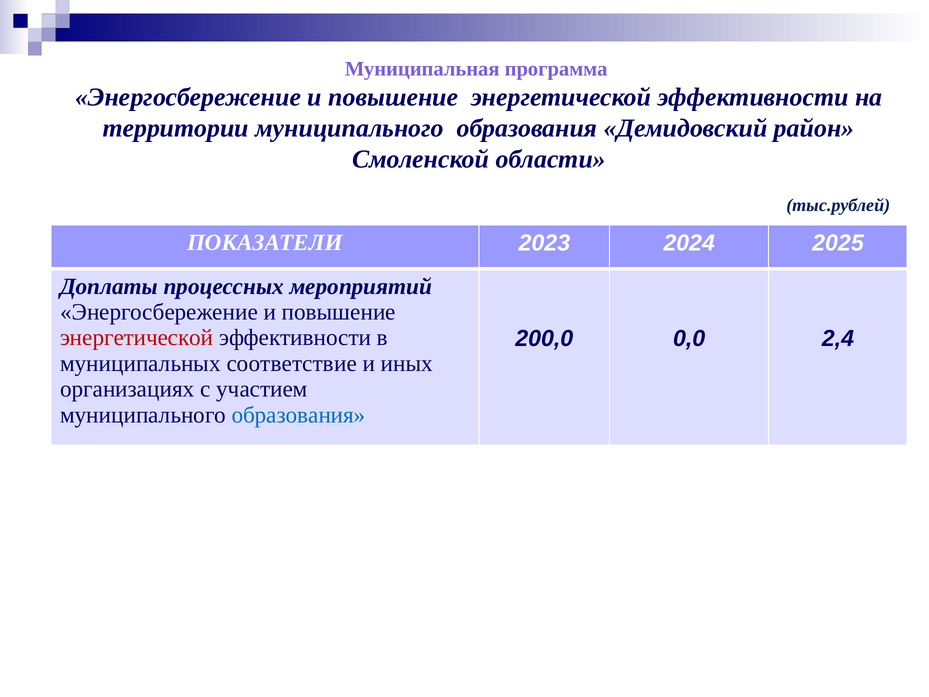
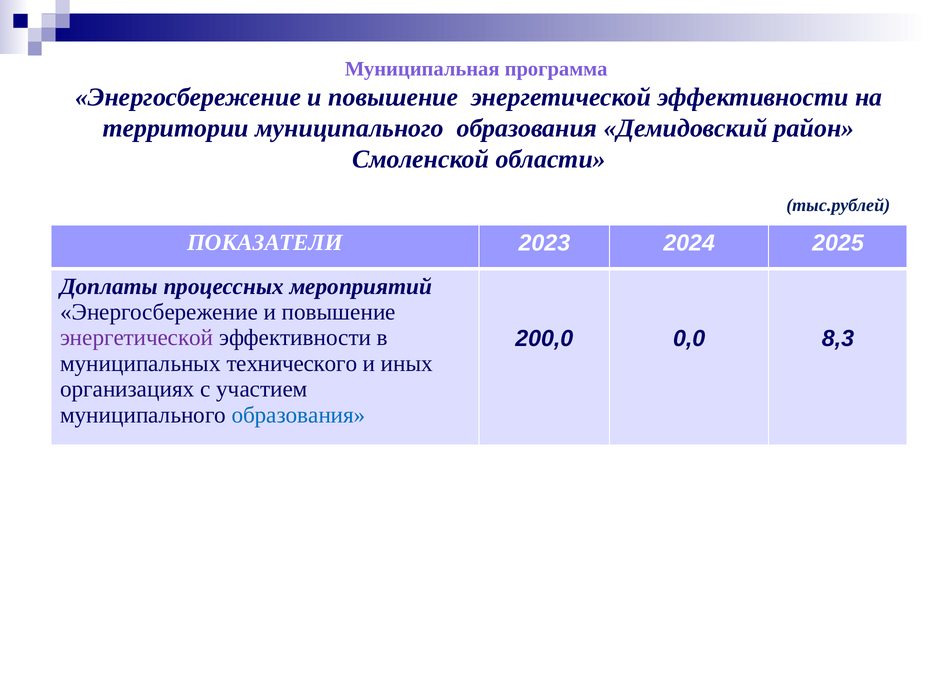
энергетической at (137, 338) colour: red -> purple
2,4: 2,4 -> 8,3
соответствие: соответствие -> технического
